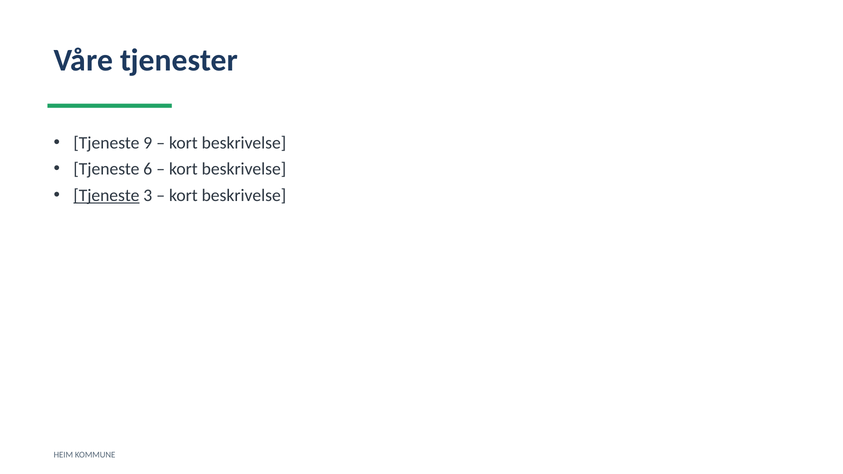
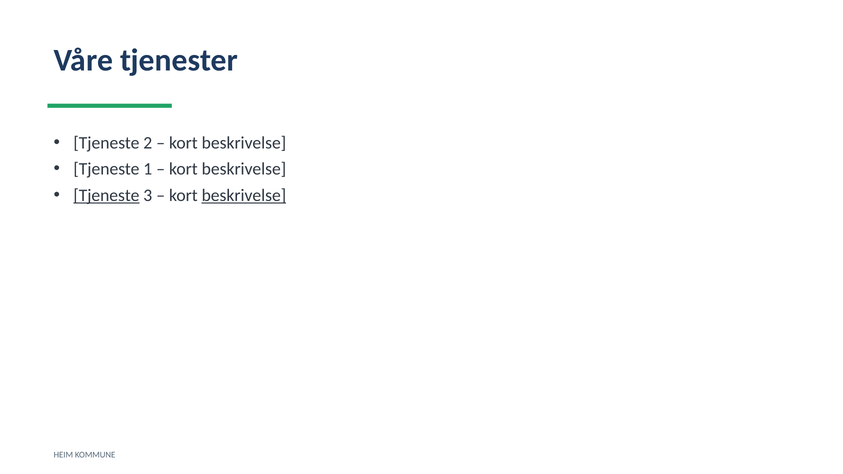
9: 9 -> 2
6: 6 -> 1
beskrivelse at (244, 195) underline: none -> present
